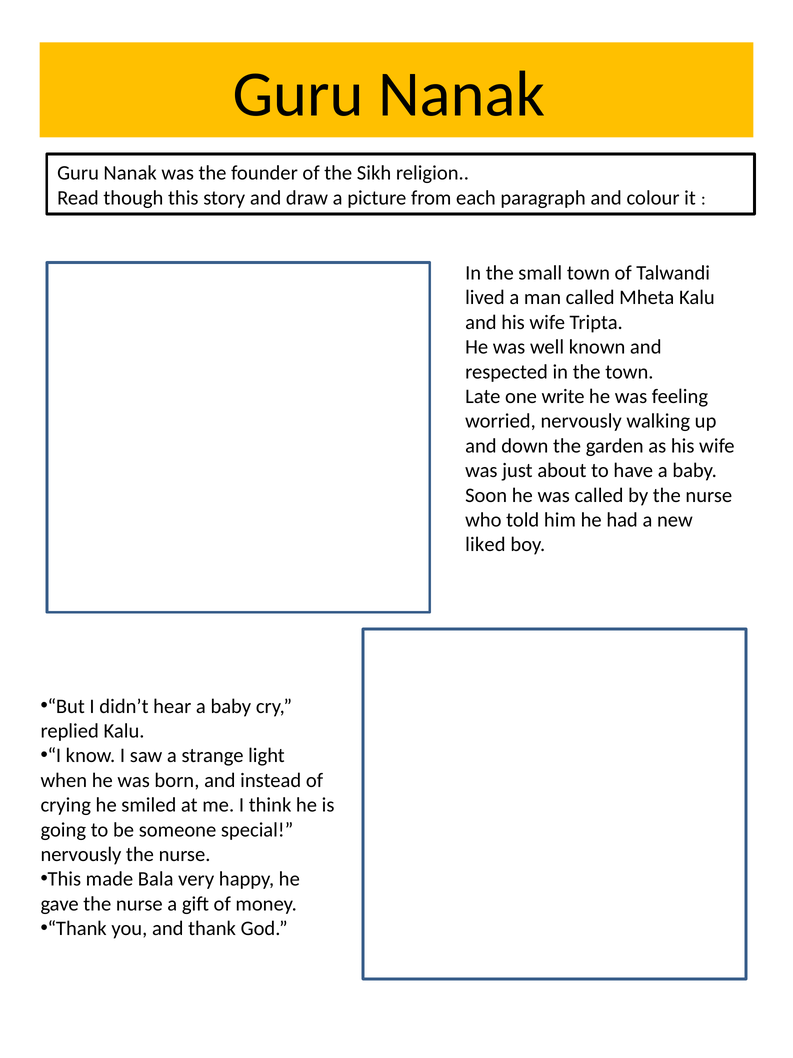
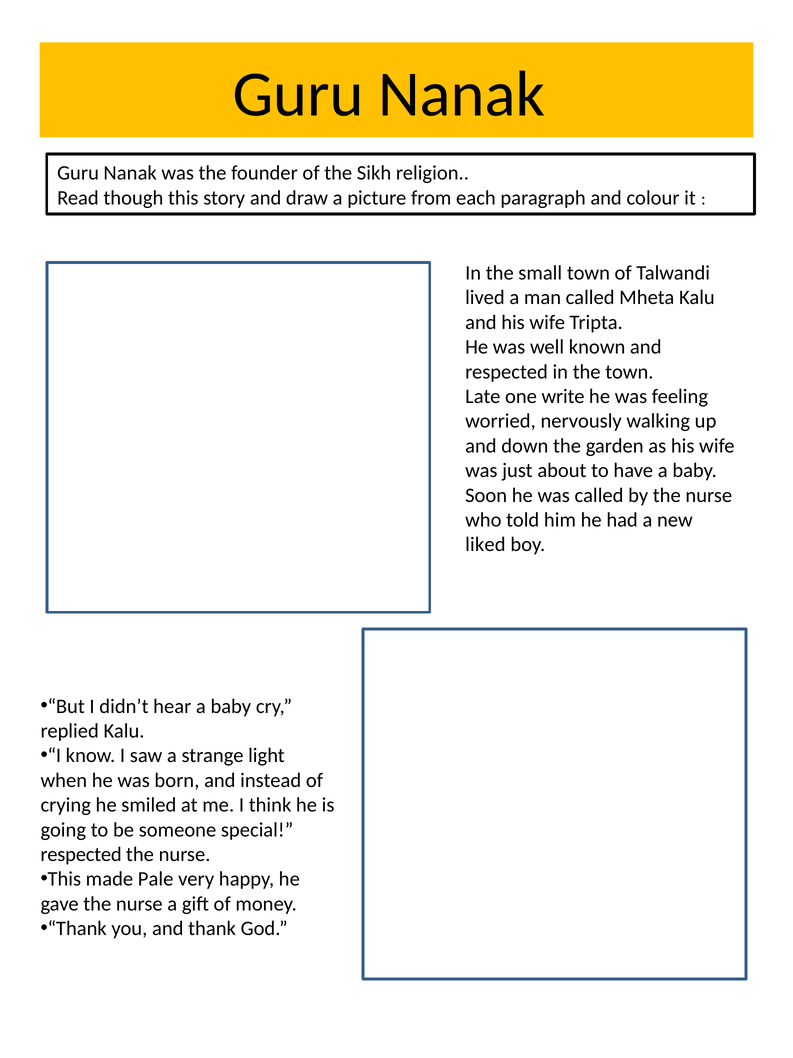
nervously at (81, 854): nervously -> respected
Bala: Bala -> Pale
